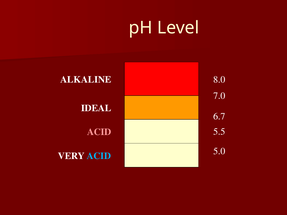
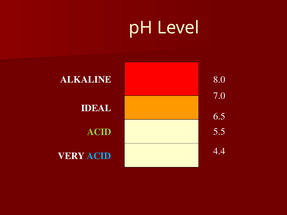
6.7: 6.7 -> 6.5
ACID at (99, 132) colour: pink -> light green
5.0: 5.0 -> 4.4
